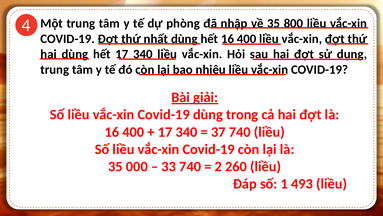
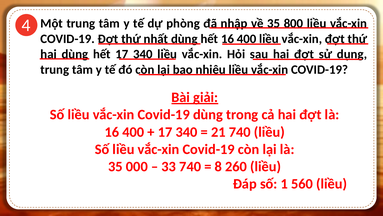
37: 37 -> 21
2: 2 -> 8
493: 493 -> 560
